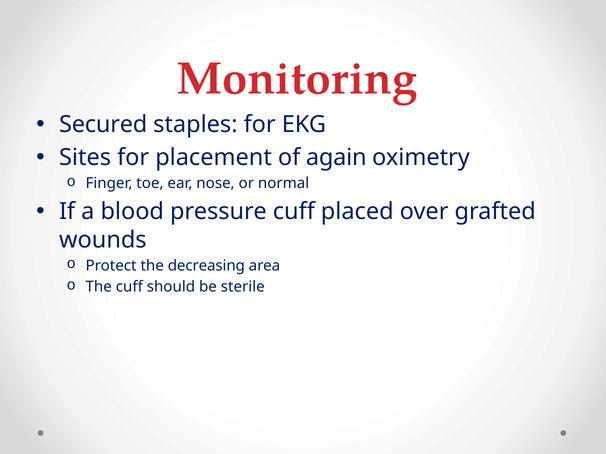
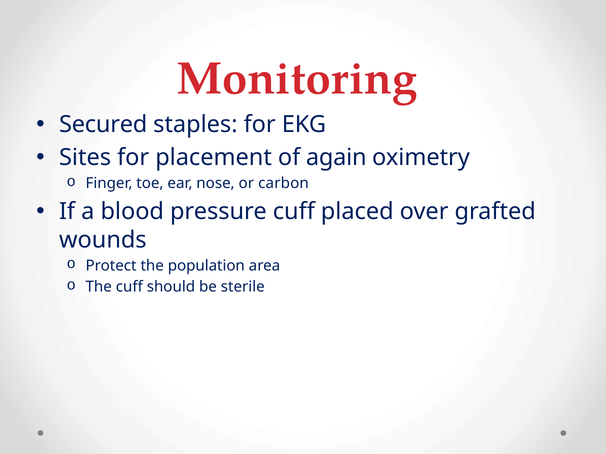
normal: normal -> carbon
decreasing: decreasing -> population
